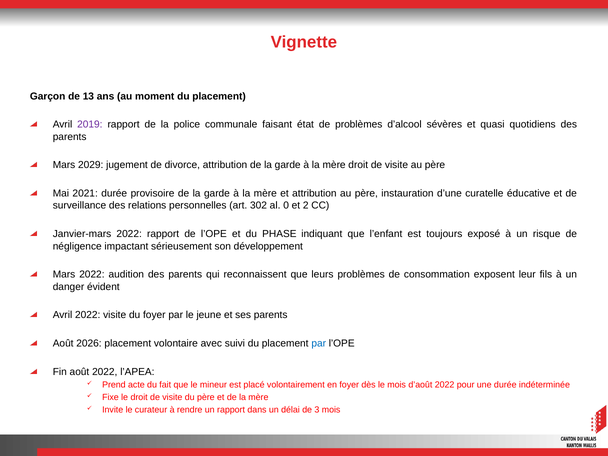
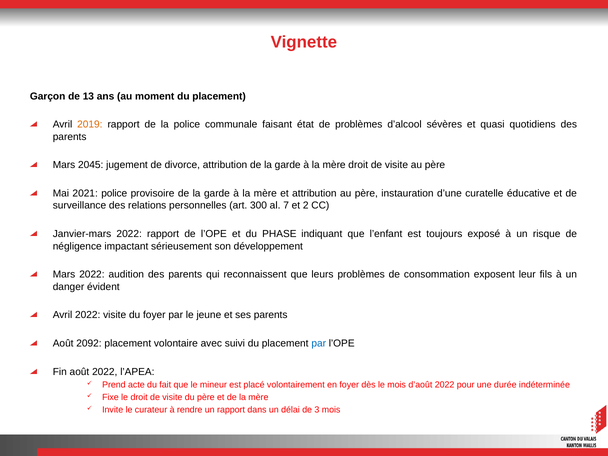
2019 colour: purple -> orange
2029: 2029 -> 2045
2021 durée: durée -> police
302: 302 -> 300
0: 0 -> 7
2026: 2026 -> 2092
